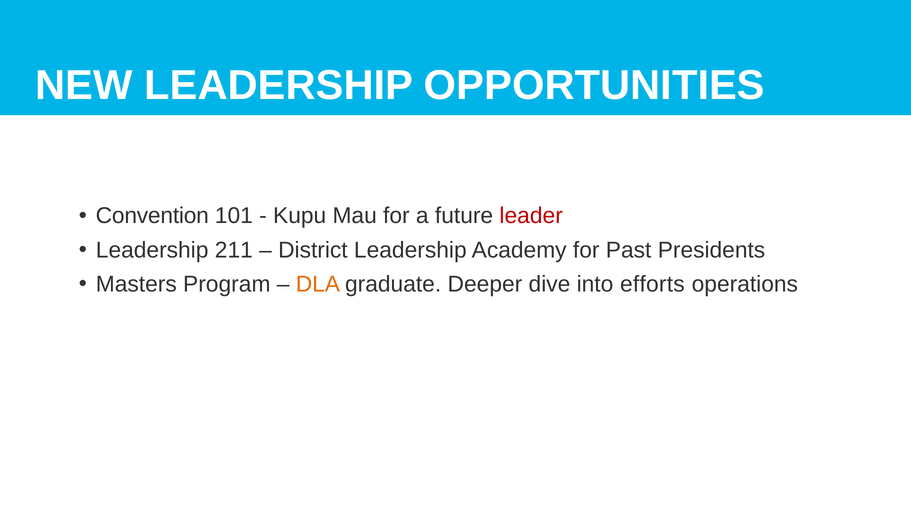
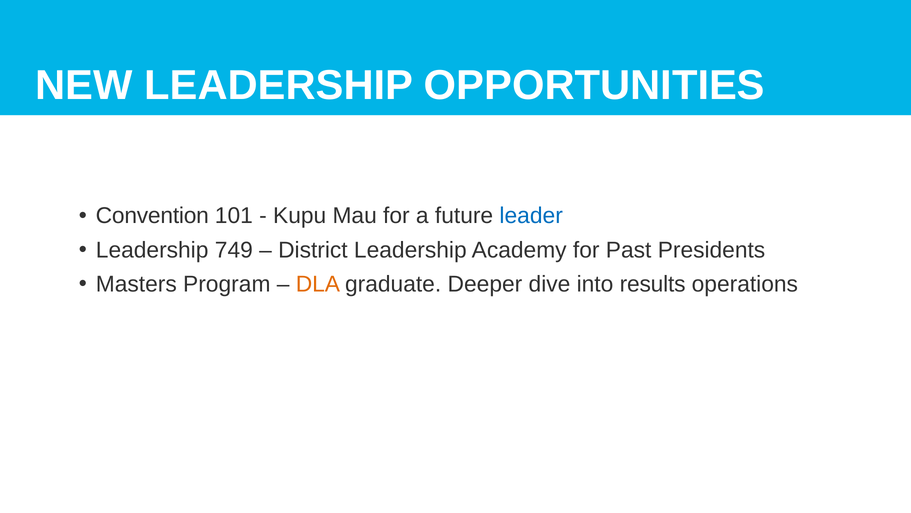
leader colour: red -> blue
211: 211 -> 749
efforts: efforts -> results
